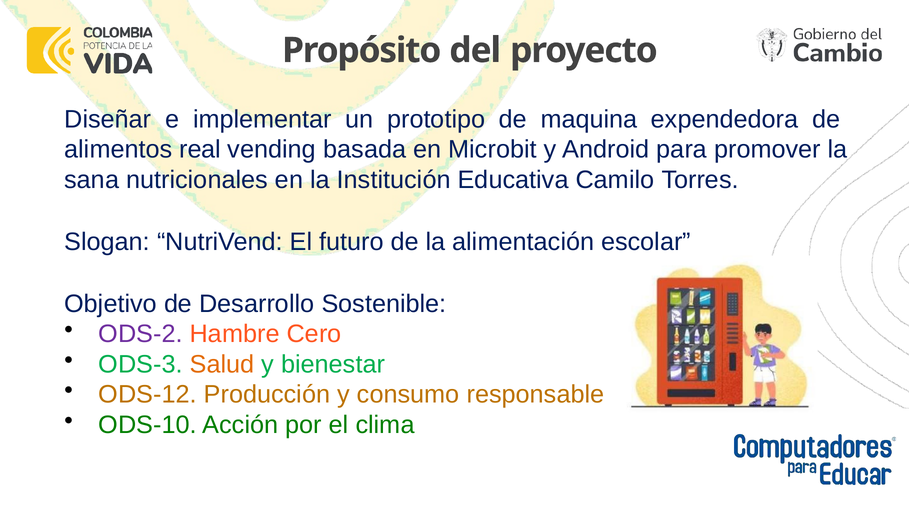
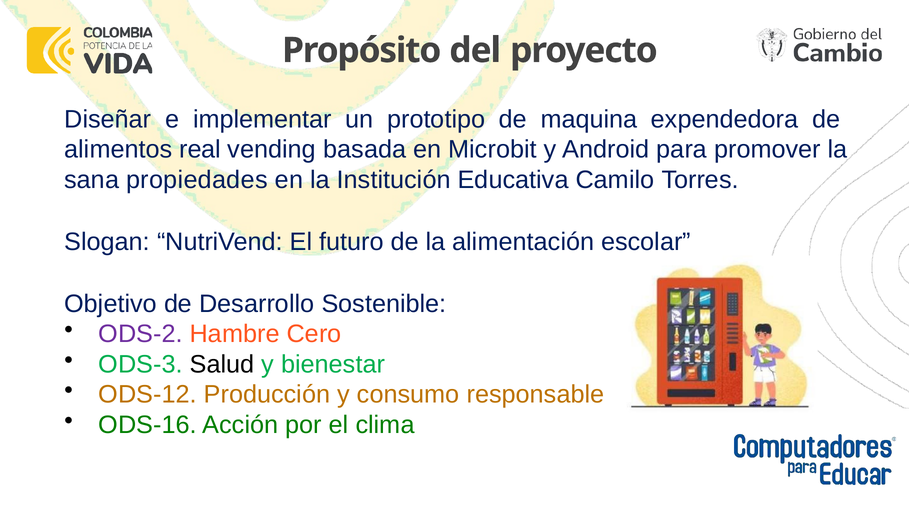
nutricionales: nutricionales -> propiedades
Salud colour: orange -> black
ODS-10: ODS-10 -> ODS-16
